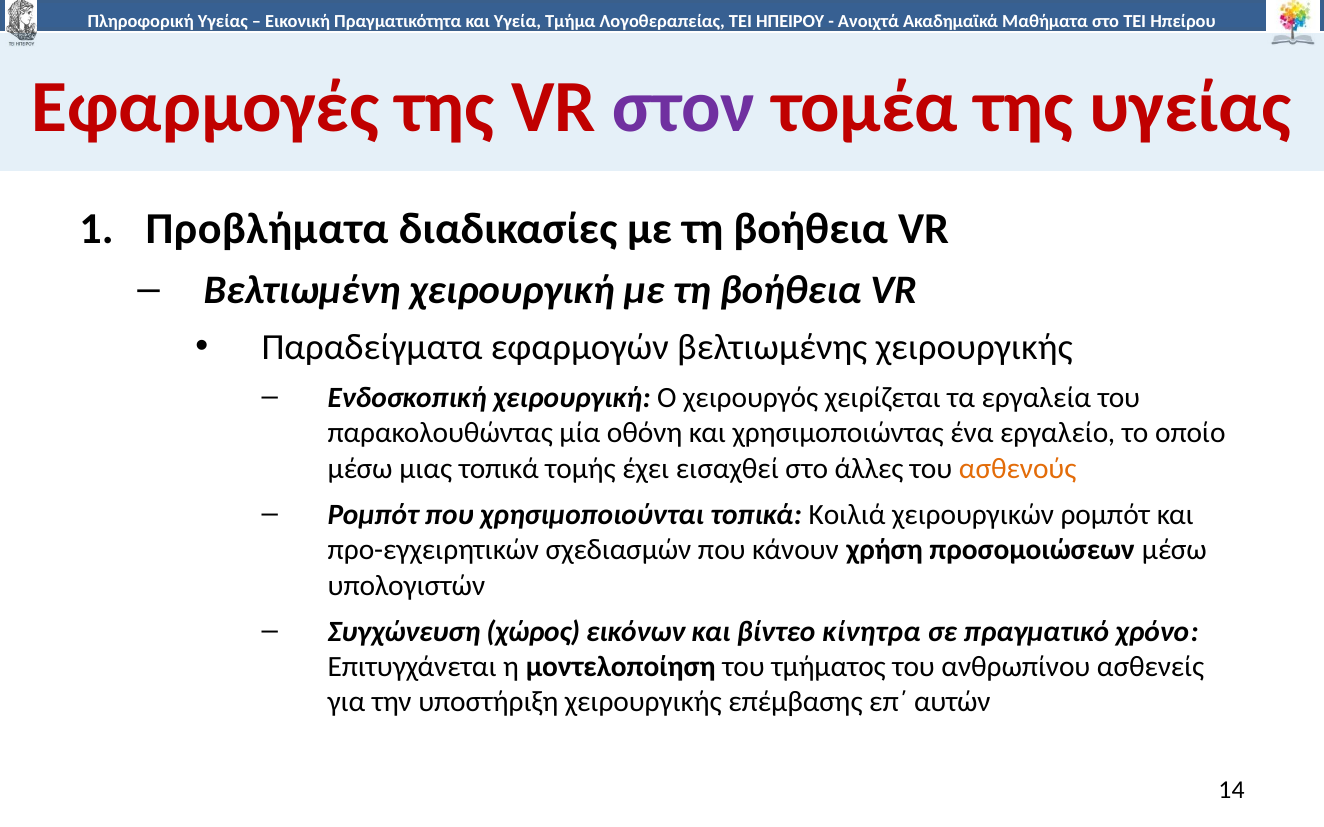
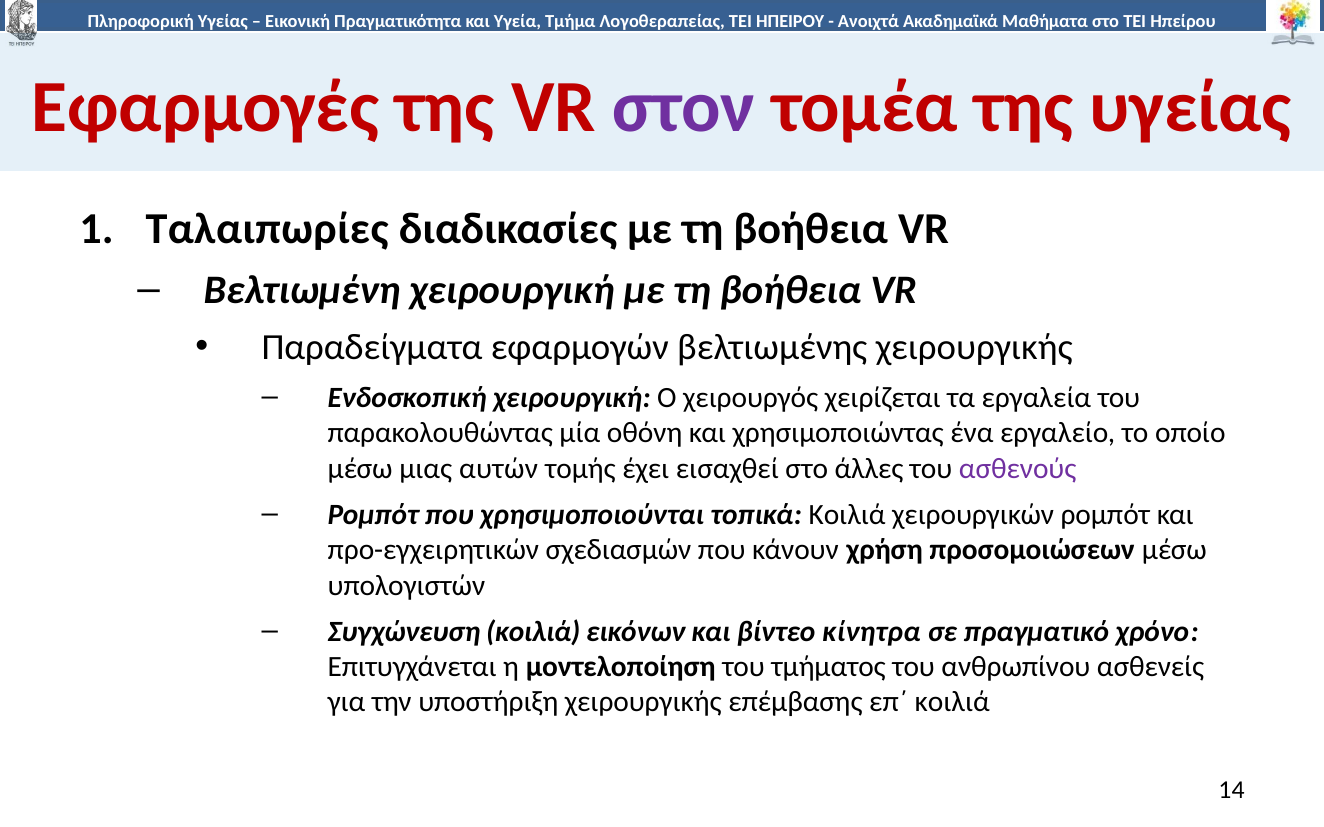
Προβλήματα: Προβλήματα -> Ταλαιπωρίες
μιας τοπικά: τοπικά -> αυτών
ασθενούς colour: orange -> purple
Συγχώνευση χώρος: χώρος -> κοιλιά
επ΄ αυτών: αυτών -> κοιλιά
